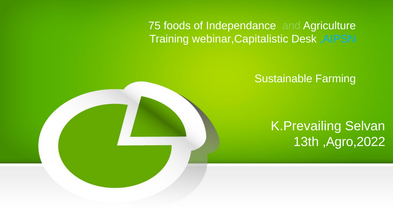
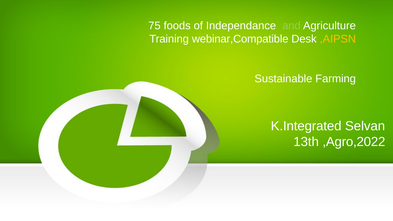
webinar,Capitalistic: webinar,Capitalistic -> webinar,Compatible
,AIPSN colour: light blue -> yellow
K.Prevailing: K.Prevailing -> K.Integrated
